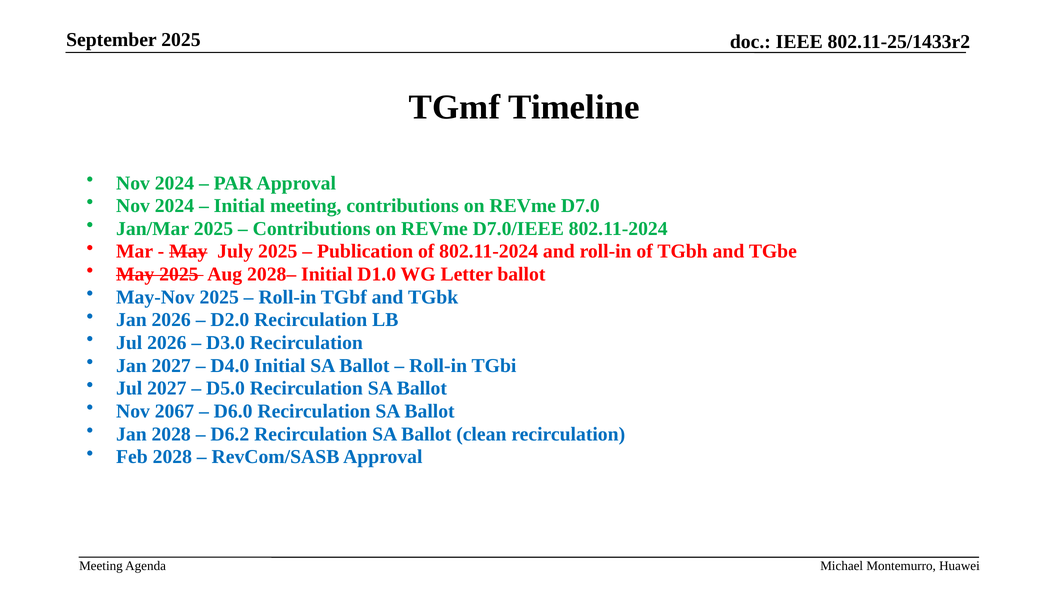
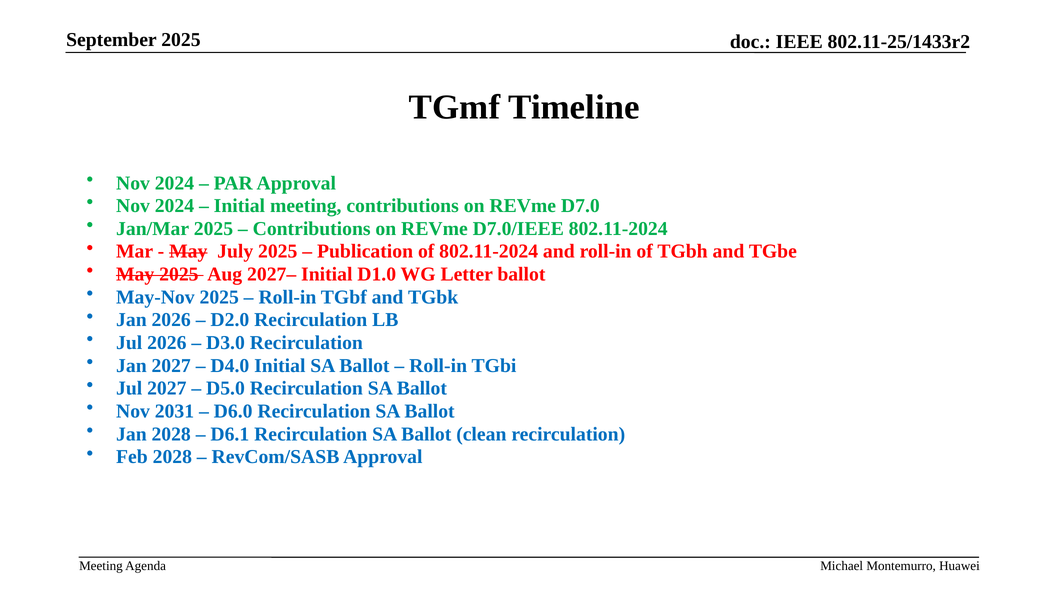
2028–: 2028– -> 2027–
2067: 2067 -> 2031
D6.2: D6.2 -> D6.1
